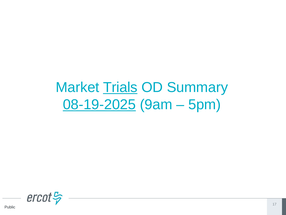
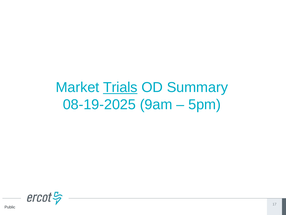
08-19-2025 underline: present -> none
